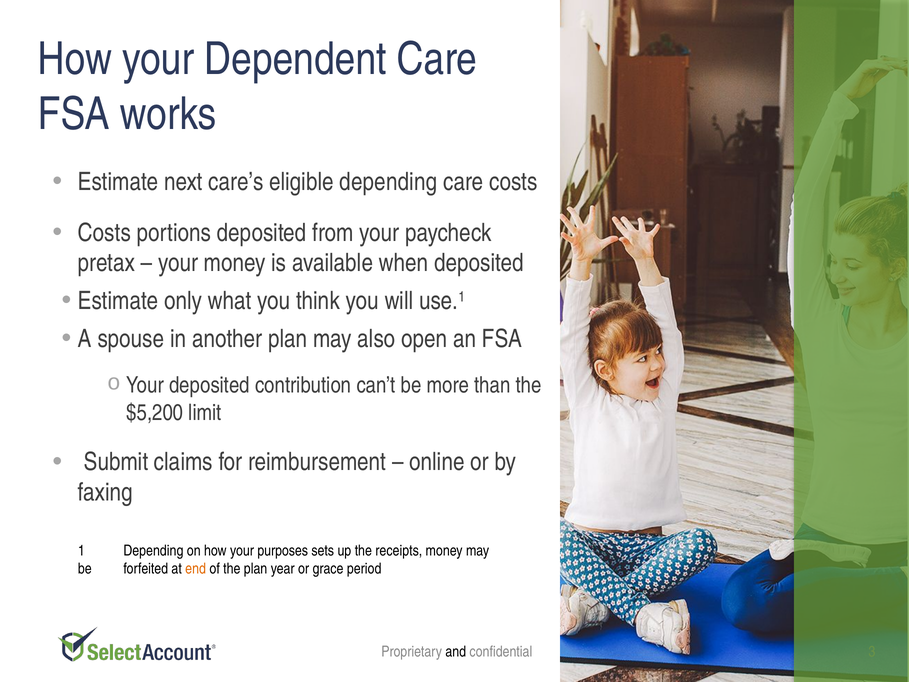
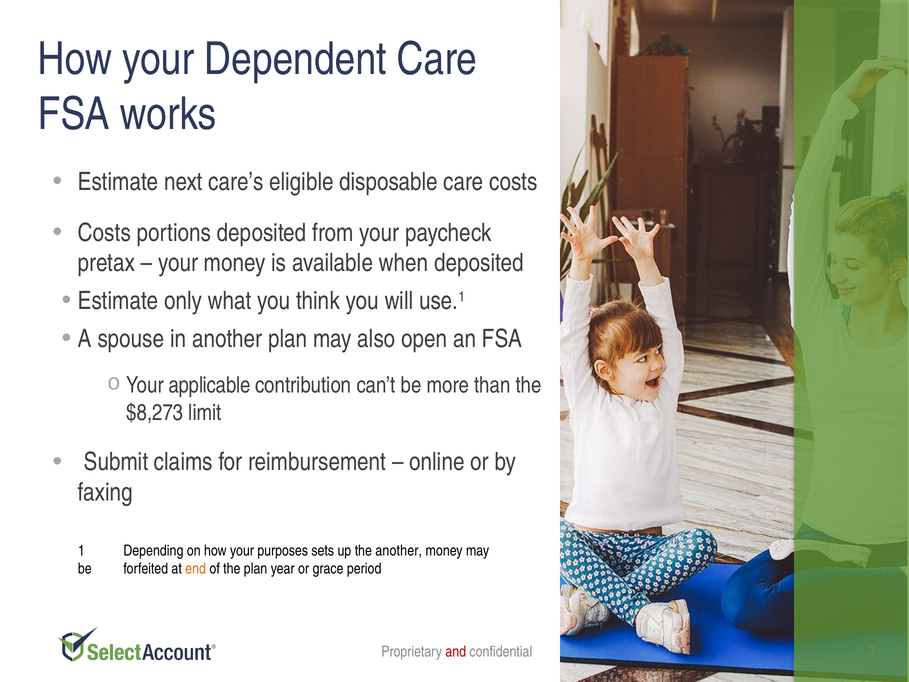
eligible depending: depending -> disposable
Your deposited: deposited -> applicable
$5,200: $5,200 -> $8,273
the receipts: receipts -> another
and colour: black -> red
